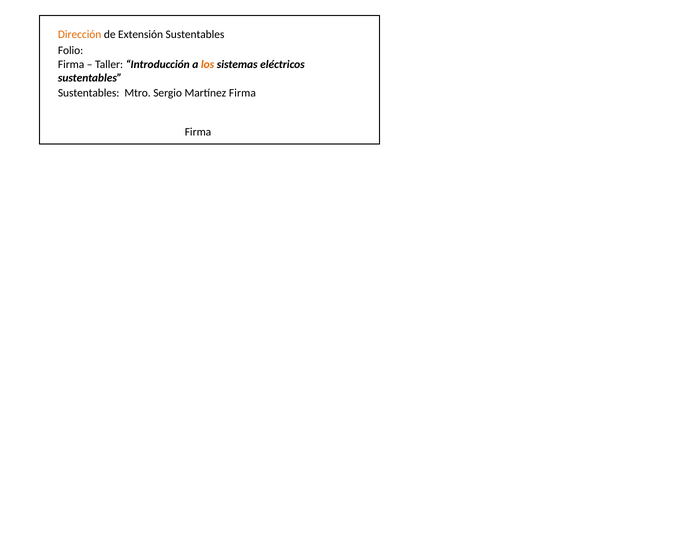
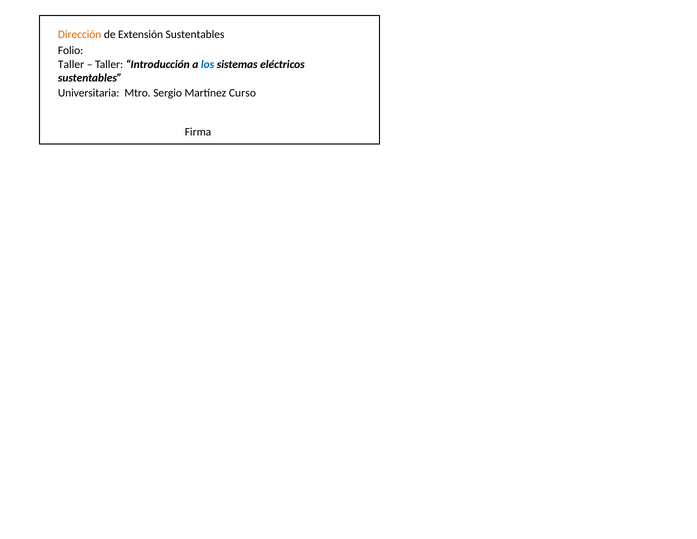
Firma at (71, 64): Firma -> Taller
los colour: orange -> blue
Sustentables at (89, 93): Sustentables -> Universitaria
Martínez Firma: Firma -> Curso
